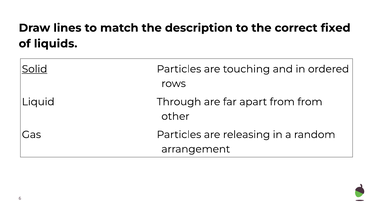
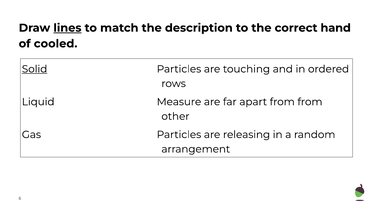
lines underline: none -> present
fixed: fixed -> hand
liquids: liquids -> cooled
Through: Through -> Measure
